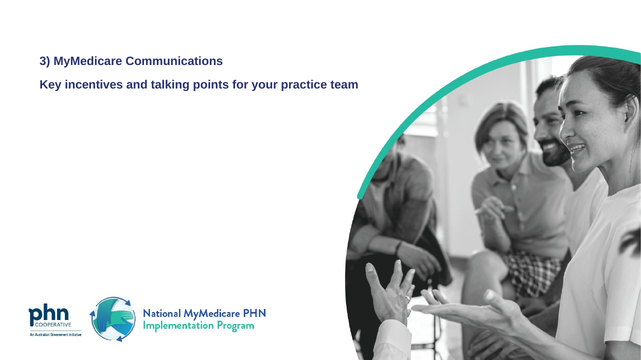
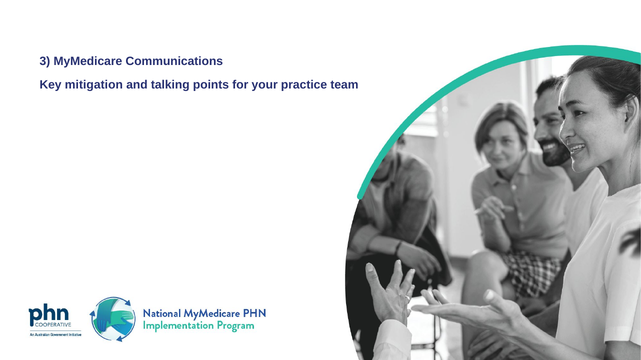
incentives: incentives -> mitigation
